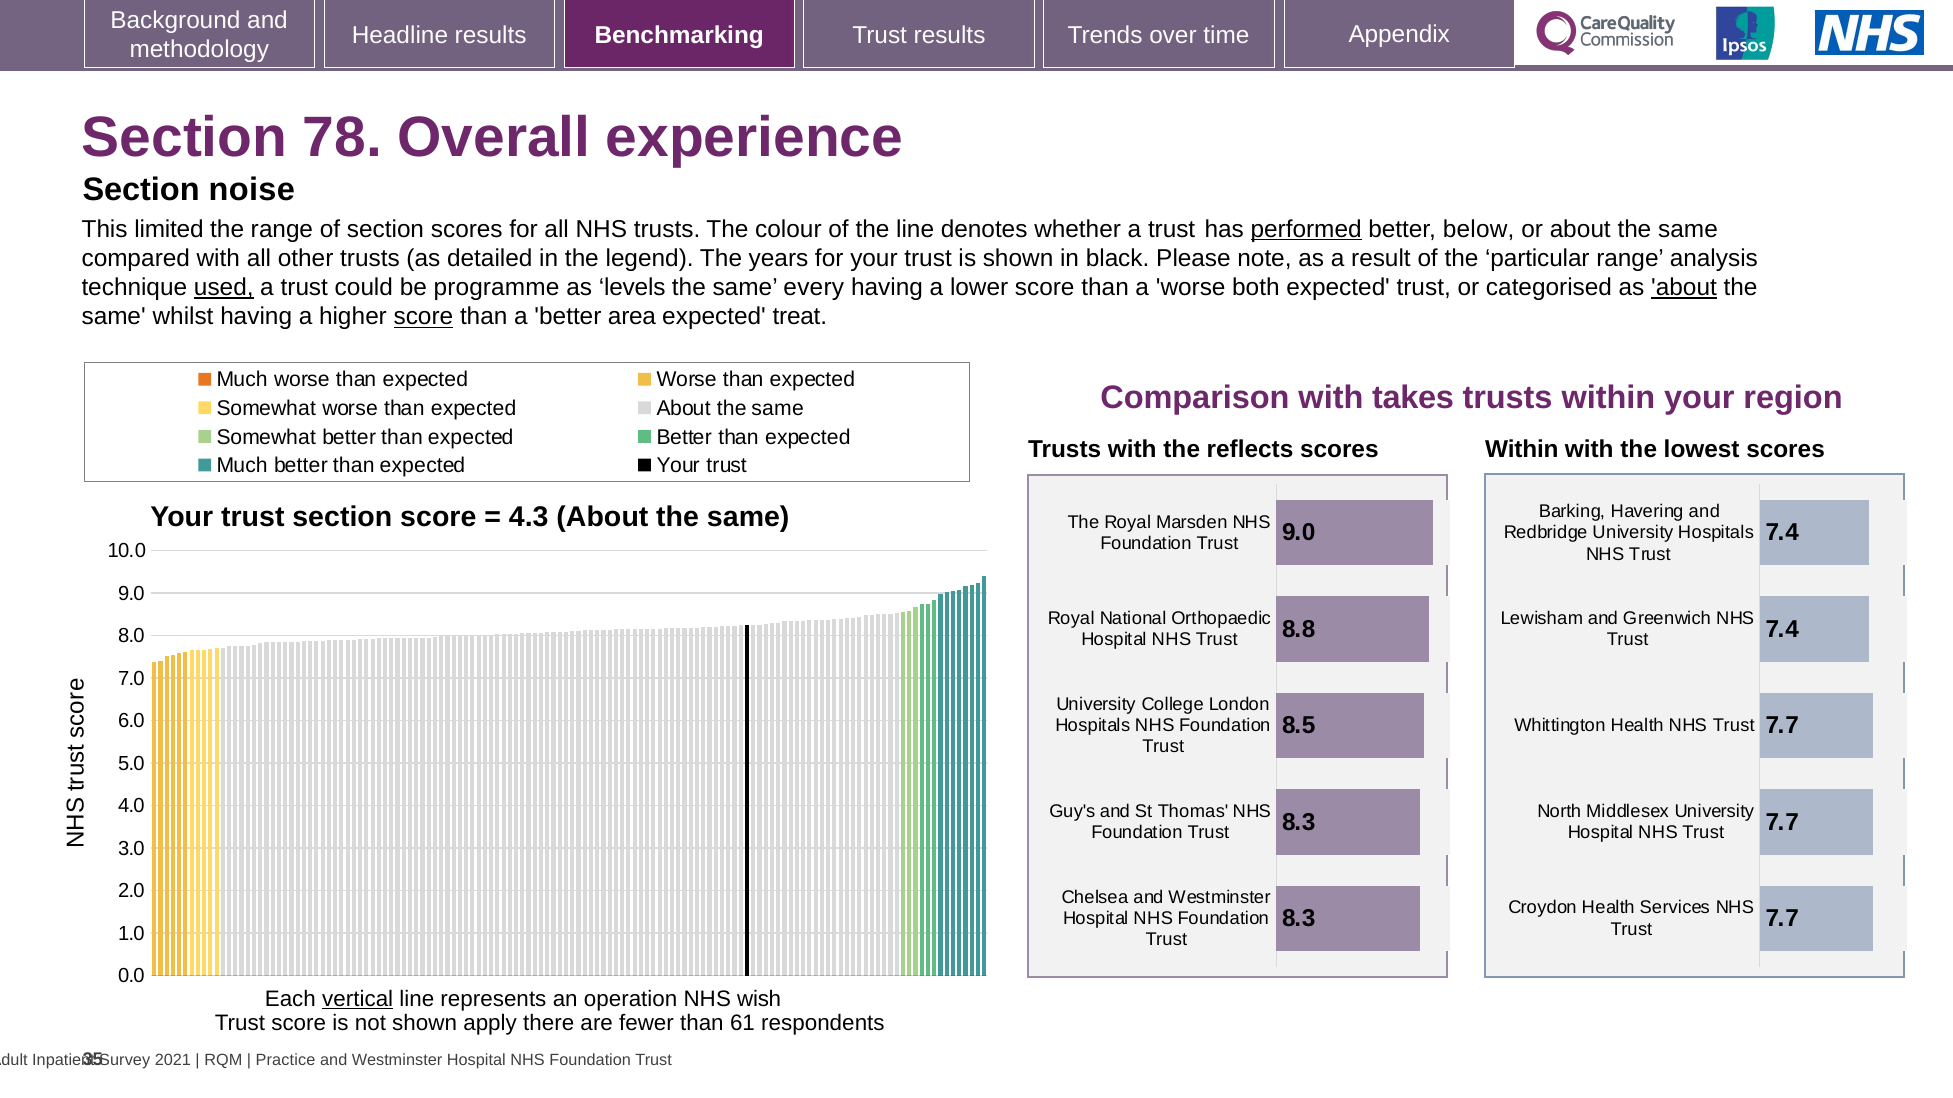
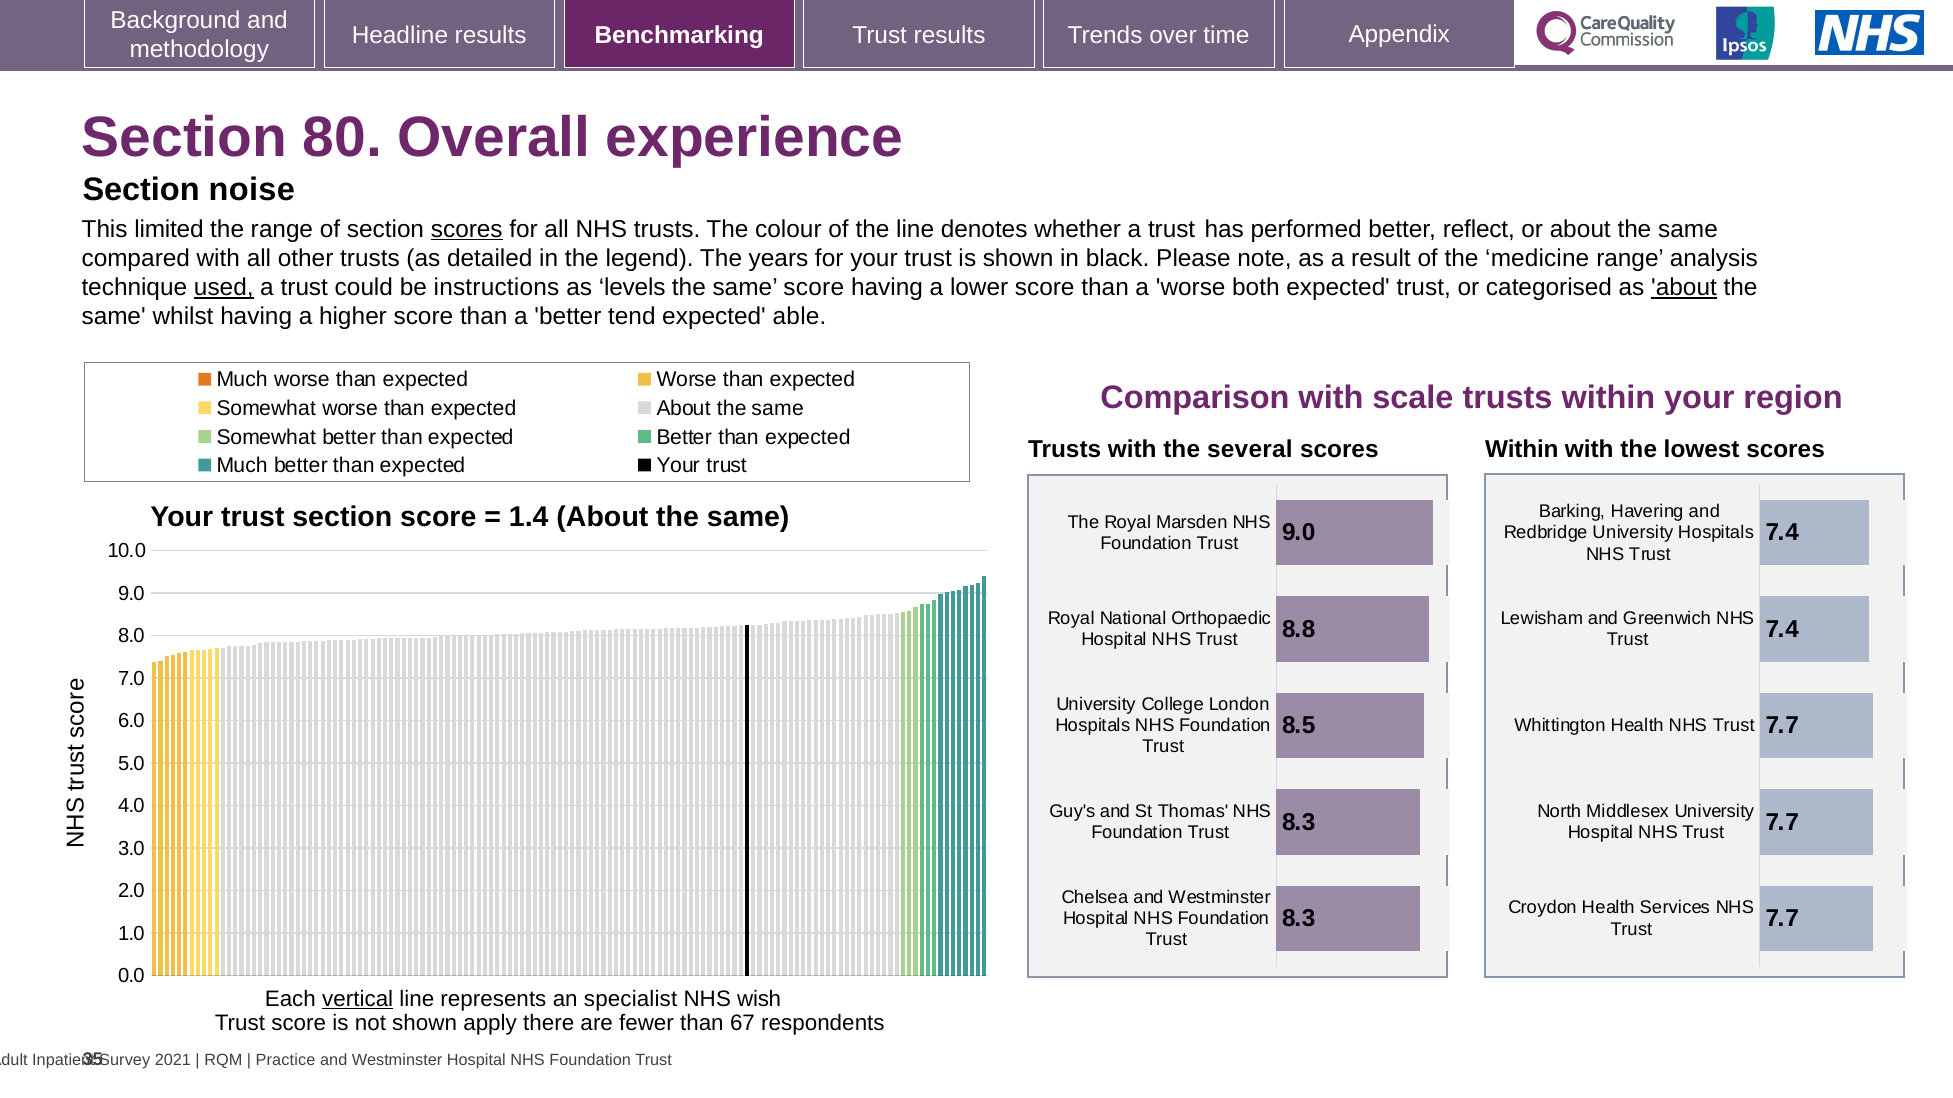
78: 78 -> 80
scores at (467, 229) underline: none -> present
performed underline: present -> none
below: below -> reflect
particular: particular -> medicine
programme: programme -> instructions
same every: every -> score
score at (423, 317) underline: present -> none
area: area -> tend
treat: treat -> able
takes: takes -> scale
reflects: reflects -> several
4.3: 4.3 -> 1.4
operation: operation -> specialist
61: 61 -> 67
